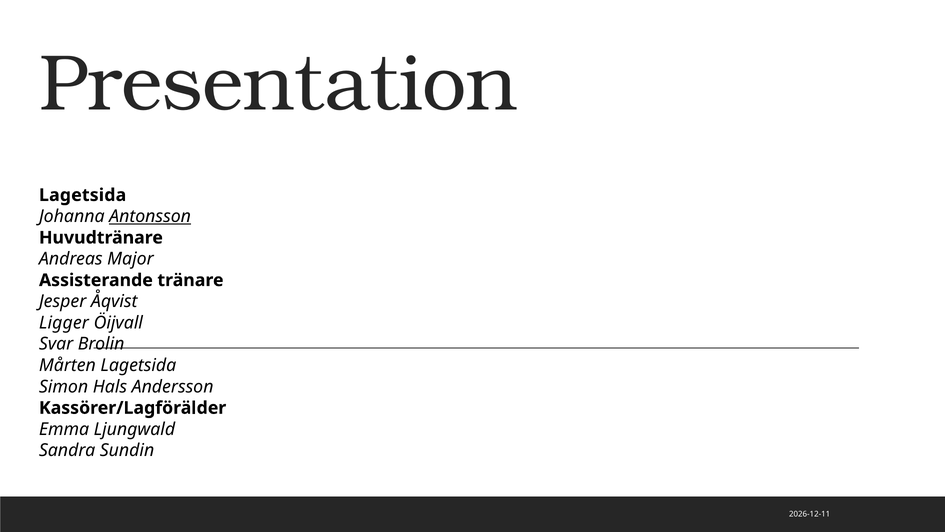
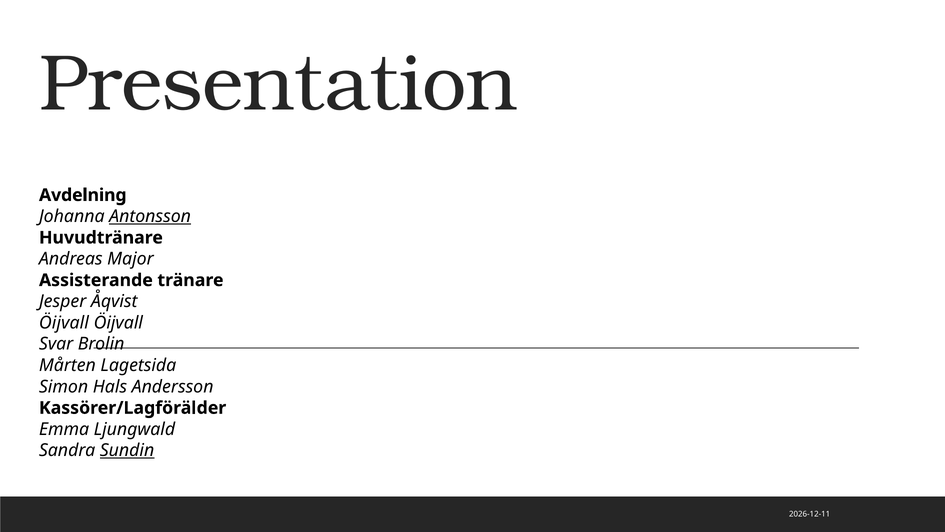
Lagetsida at (83, 195): Lagetsida -> Avdelning
Ligger at (64, 323): Ligger -> Öijvall
Sundin underline: none -> present
